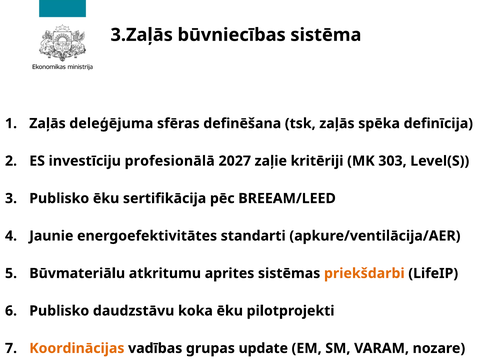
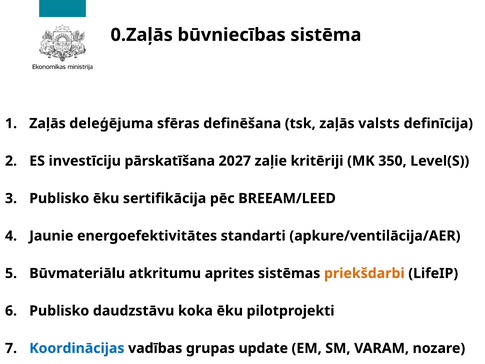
3.Zaļās: 3.Zaļās -> 0.Zaļās
spēka: spēka -> valsts
profesionālā: profesionālā -> pārskatīšana
303: 303 -> 350
Koordinācijas colour: orange -> blue
